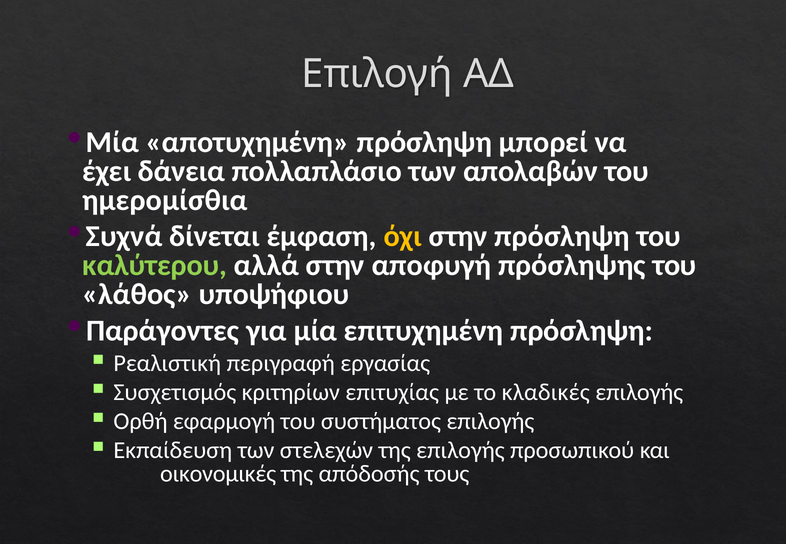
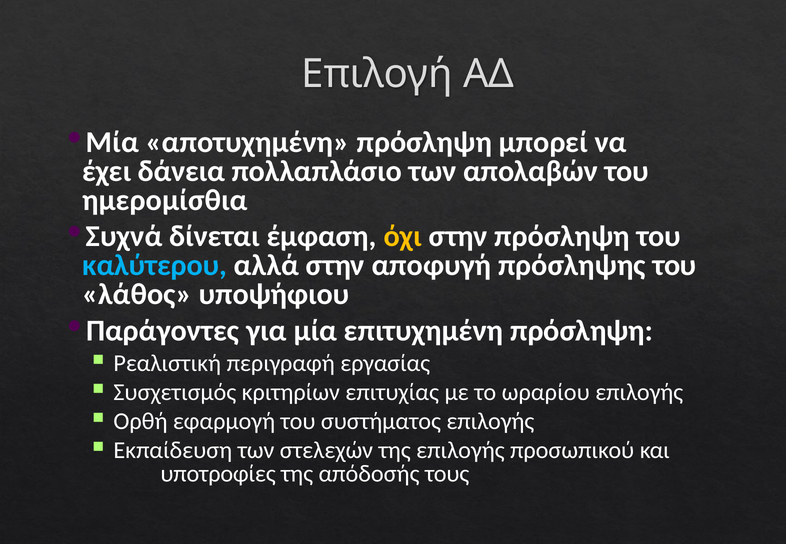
καλύτερου colour: light green -> light blue
κλαδικές: κλαδικές -> ωραρίου
οικονομικές: οικονομικές -> υποτροφίες
